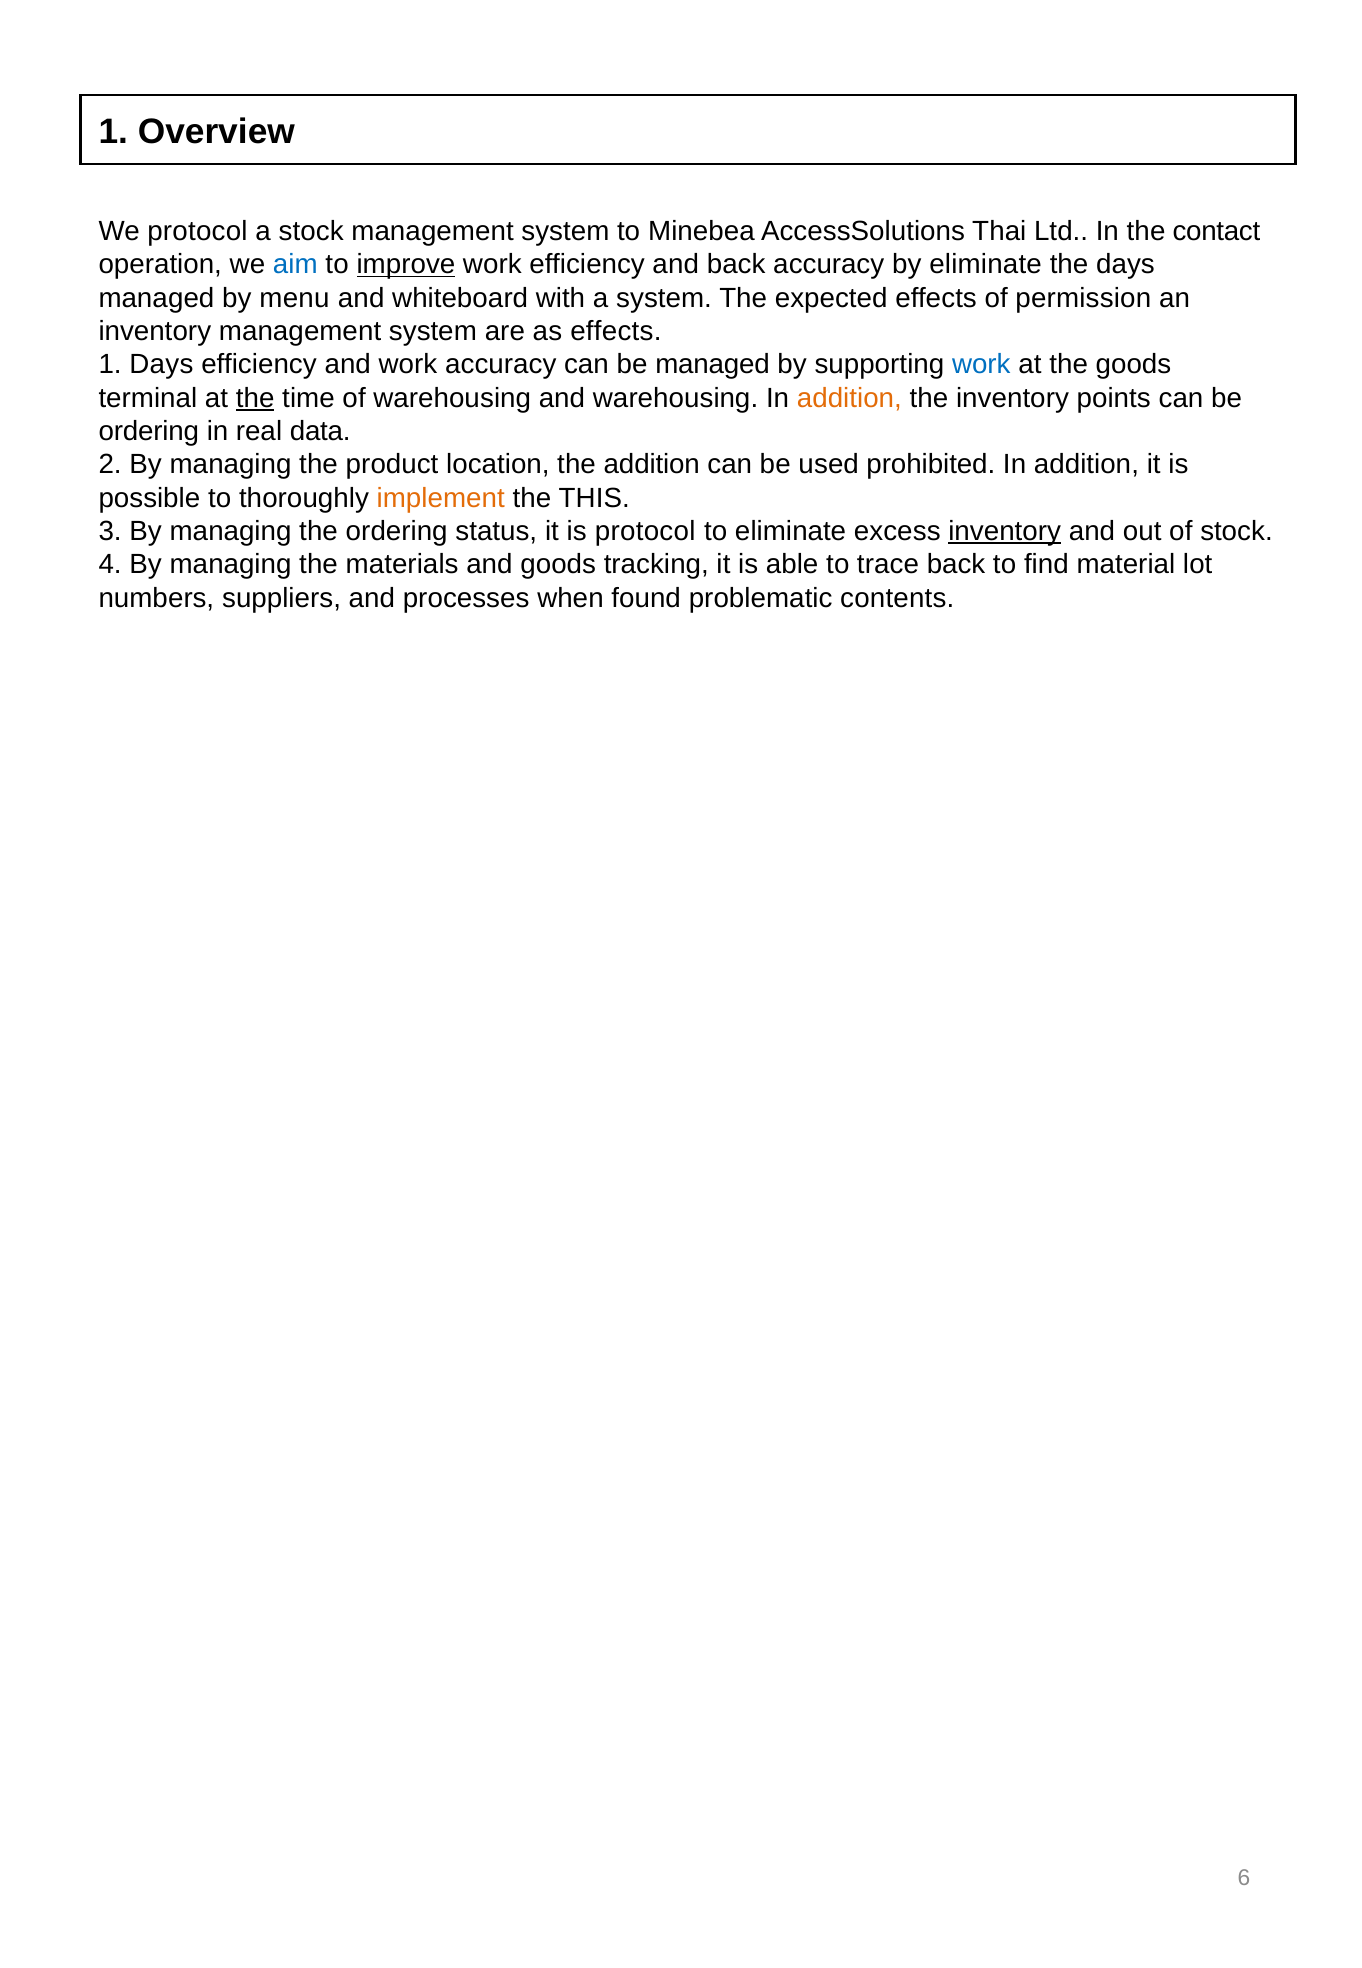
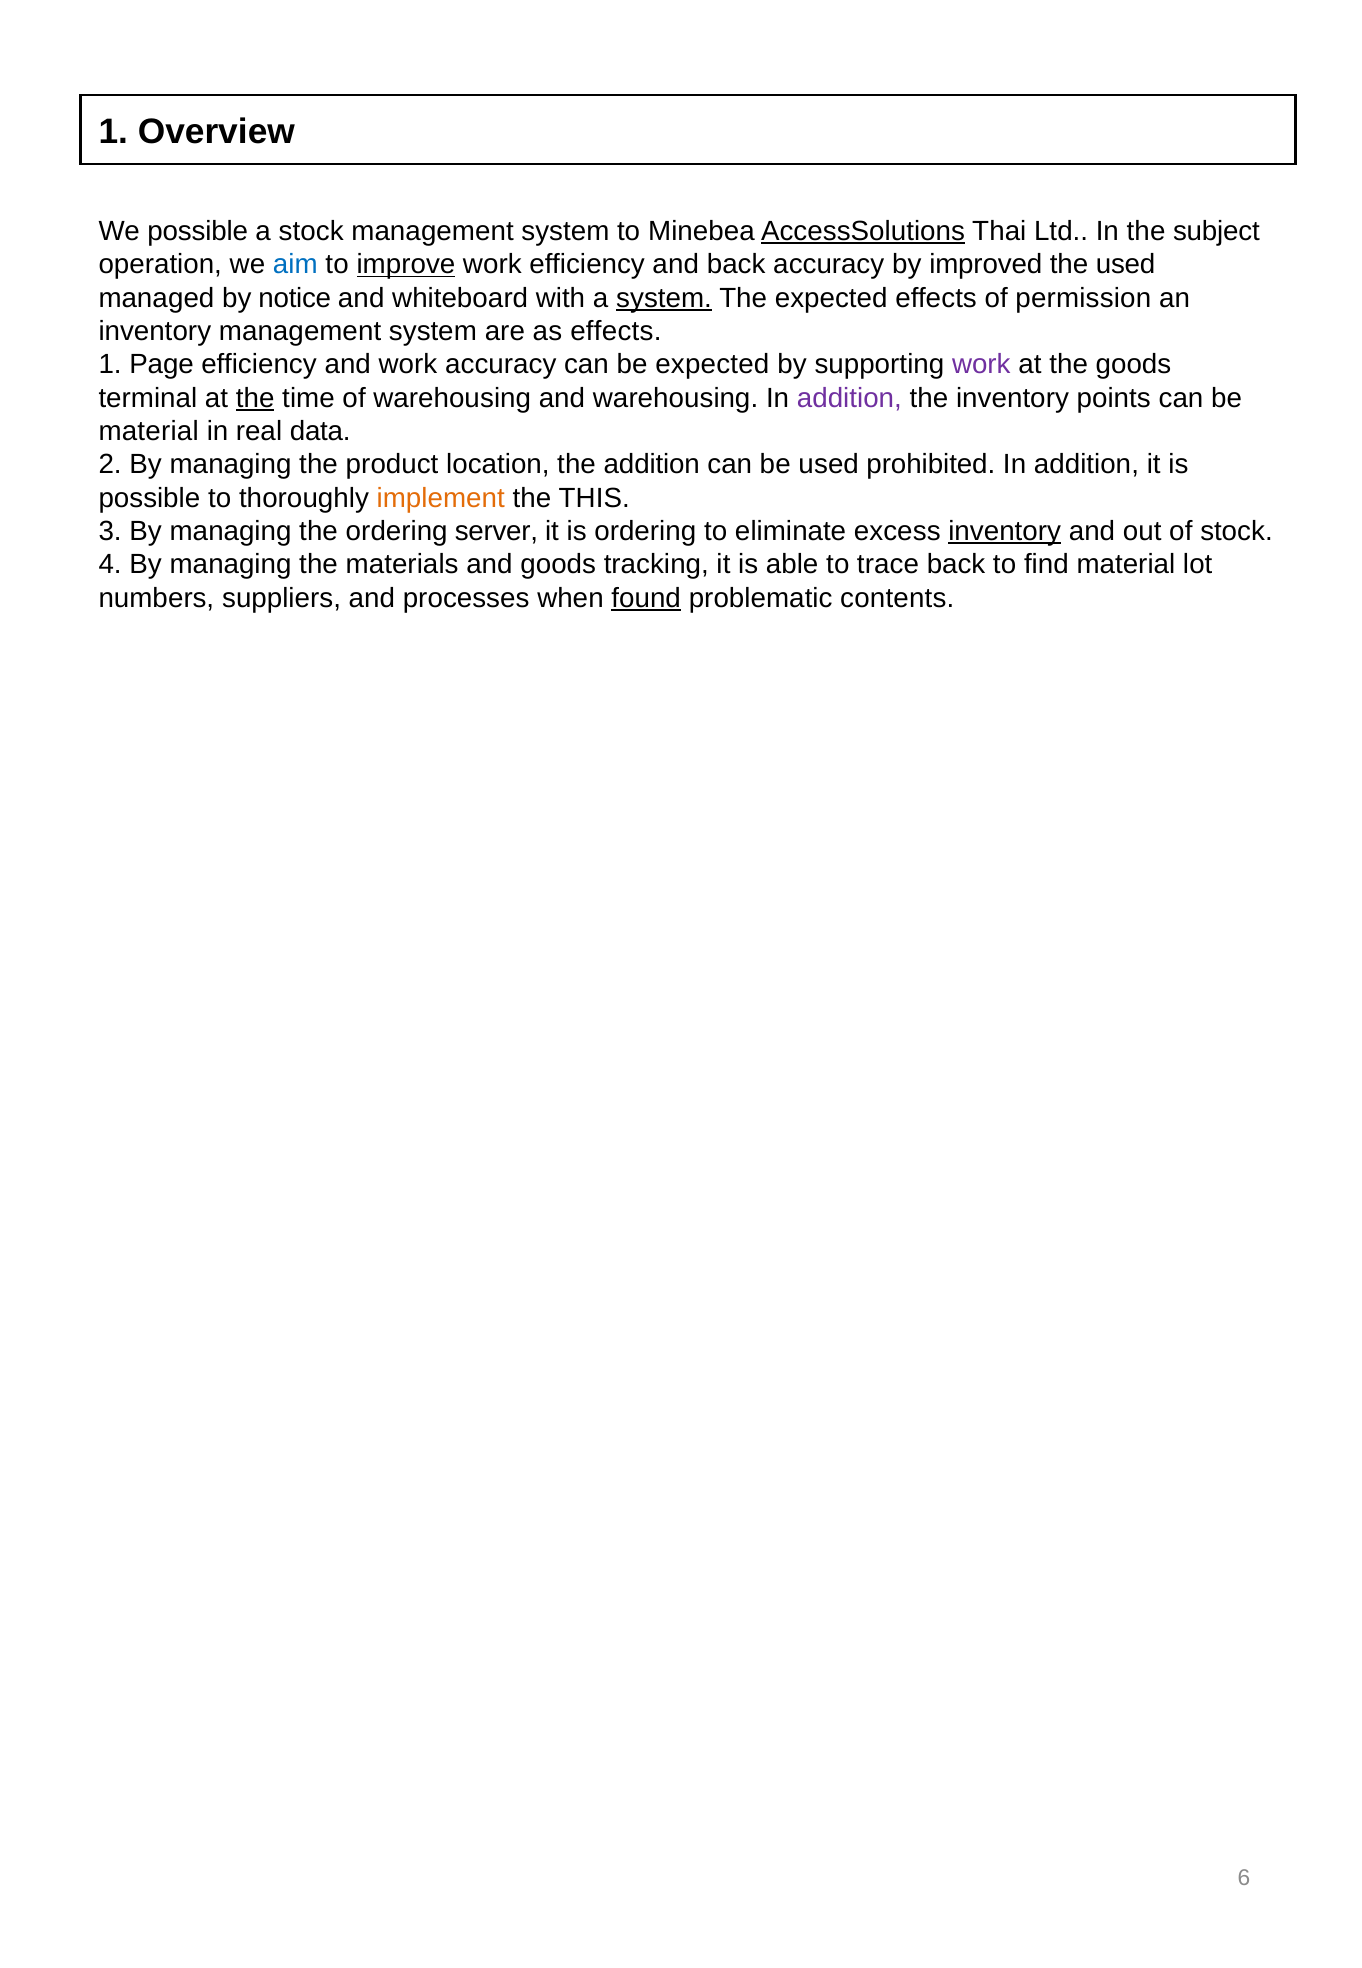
We protocol: protocol -> possible
AccessSolutions underline: none -> present
contact: contact -> subject
by eliminate: eliminate -> improved
the days: days -> used
menu: menu -> notice
system at (664, 298) underline: none -> present
1 Days: Days -> Page
be managed: managed -> expected
work at (981, 364) colour: blue -> purple
addition at (849, 398) colour: orange -> purple
ordering at (149, 431): ordering -> material
status: status -> server
is protocol: protocol -> ordering
found underline: none -> present
